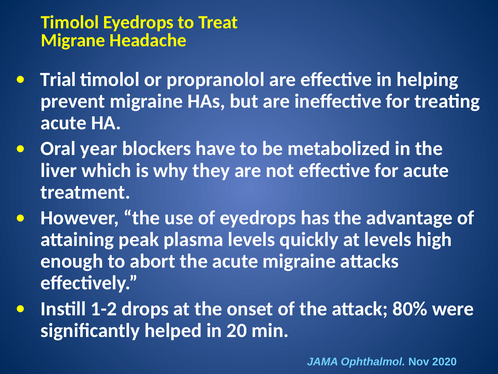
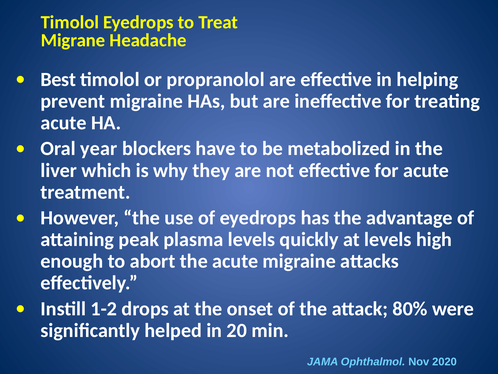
Trial: Trial -> Best
